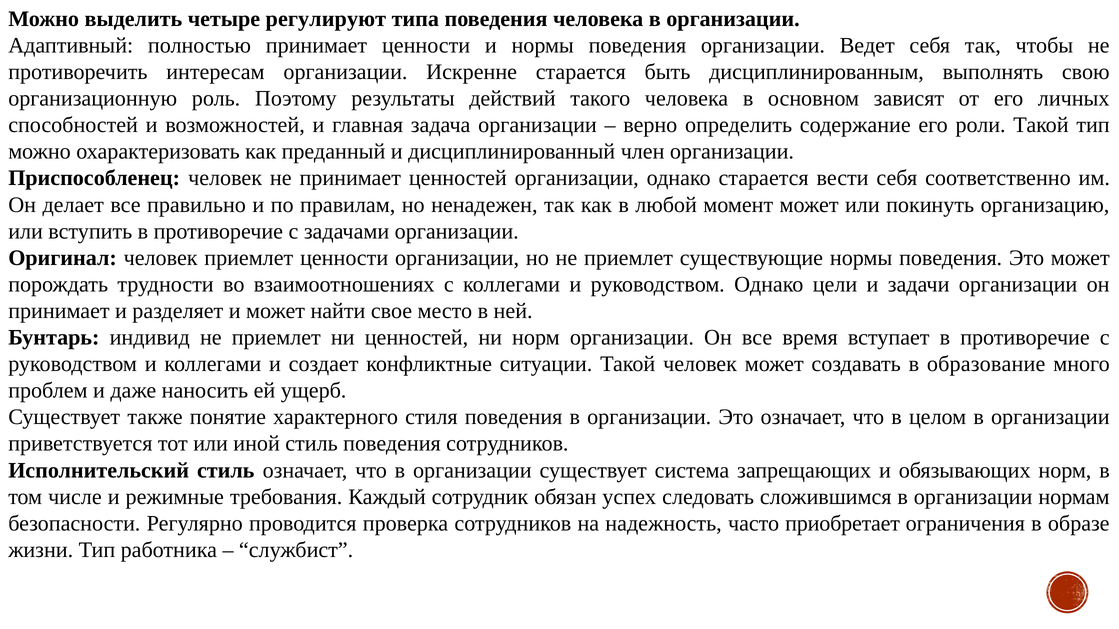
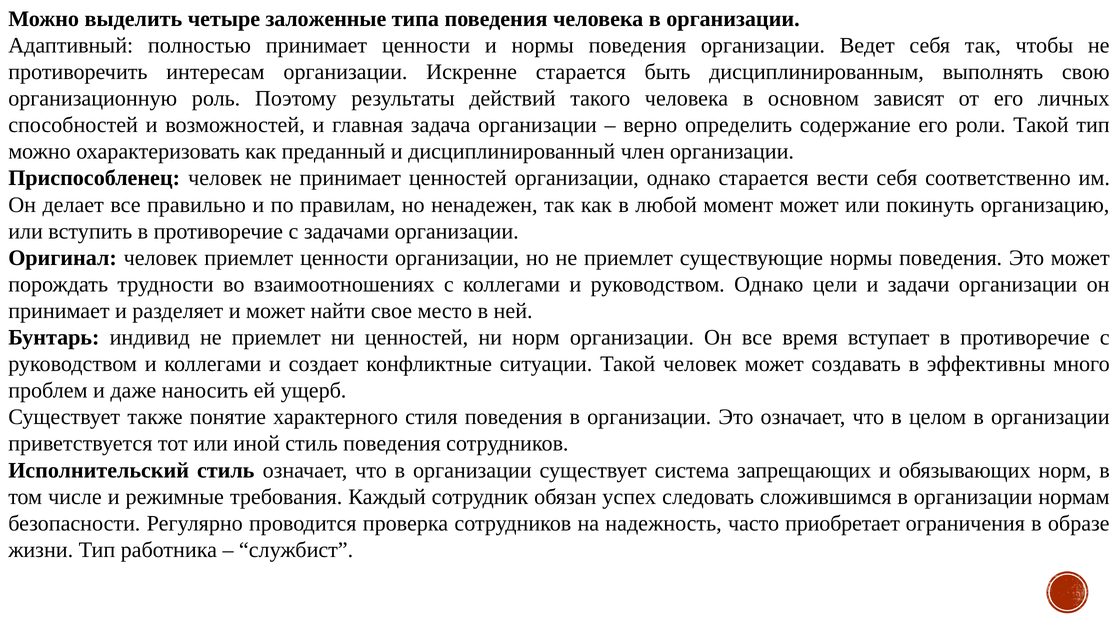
регулируют: регулируют -> заложенные
образование: образование -> эффективны
